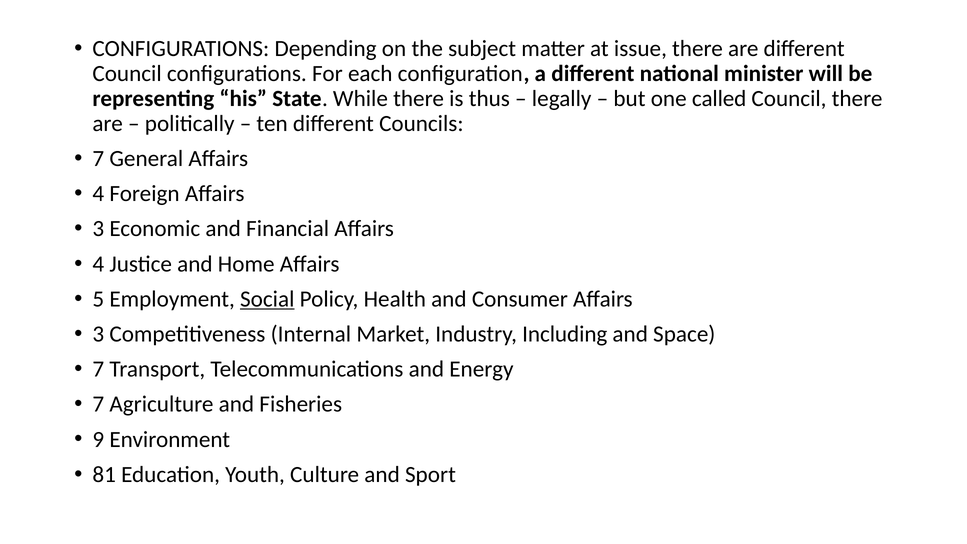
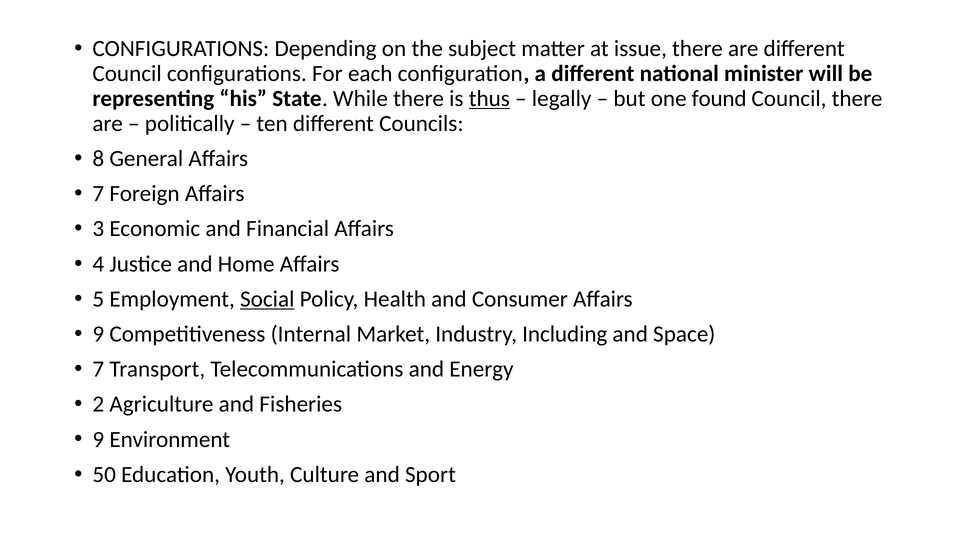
thus underline: none -> present
called: called -> found
7 at (98, 159): 7 -> 8
4 at (98, 194): 4 -> 7
3 at (98, 334): 3 -> 9
7 at (98, 404): 7 -> 2
81: 81 -> 50
